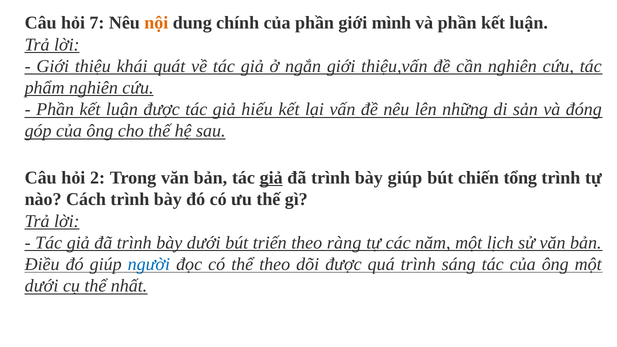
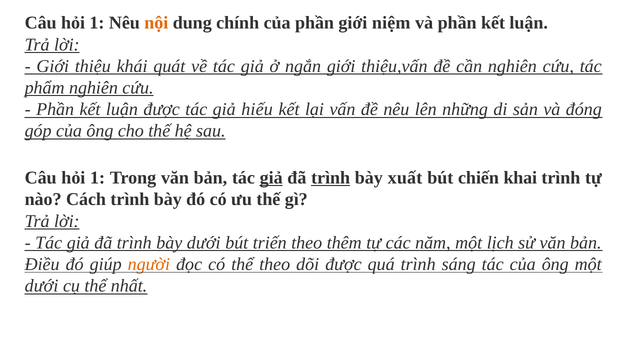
7 at (97, 23): 7 -> 1
mình: mình -> niệm
2 at (98, 178): 2 -> 1
trình at (331, 178) underline: none -> present
bày giúp: giúp -> xuất
tổng: tổng -> khai
ràng: ràng -> thêm
người colour: blue -> orange
